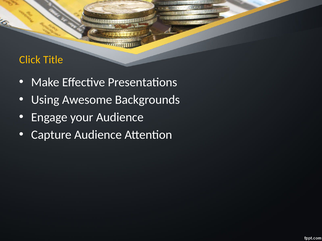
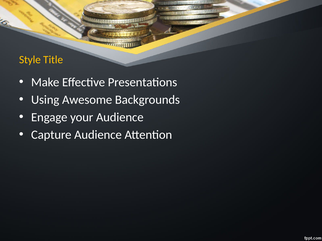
Click: Click -> Style
